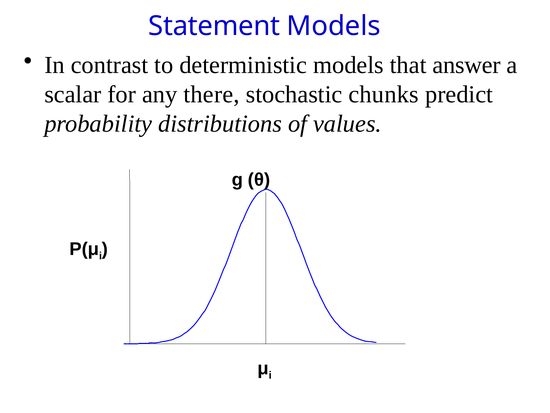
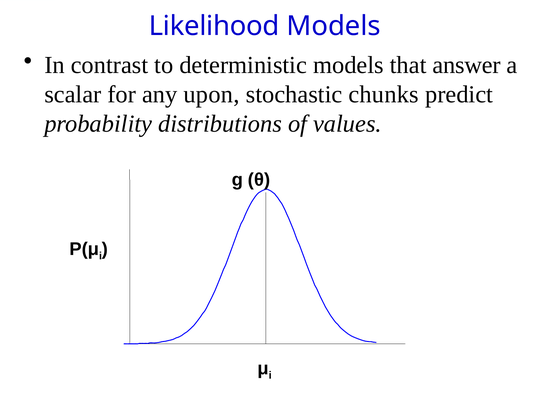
Statement: Statement -> Likelihood
there: there -> upon
